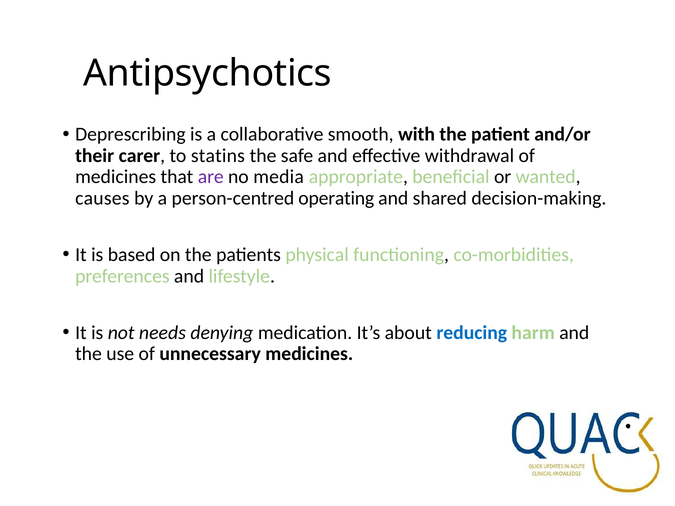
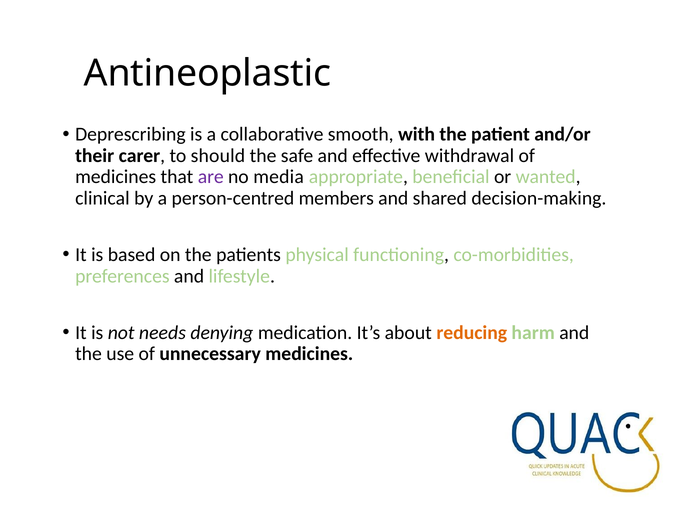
Antipsychotics: Antipsychotics -> Antineoplastic
statins: statins -> should
causes: causes -> clinical
operating: operating -> members
reducing colour: blue -> orange
